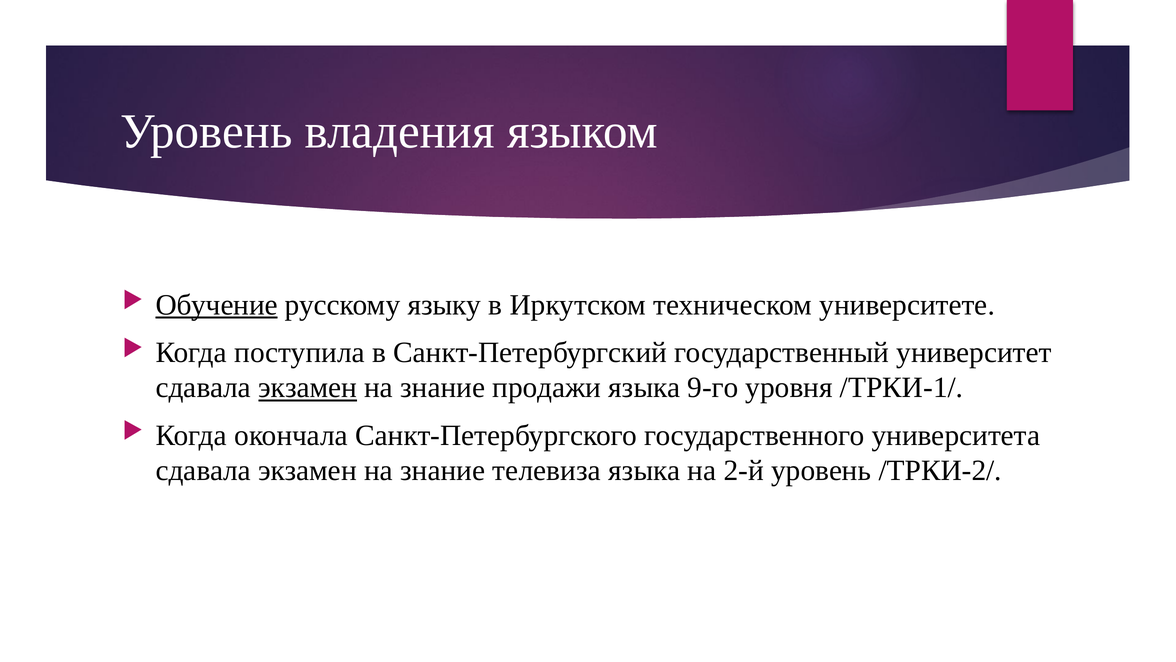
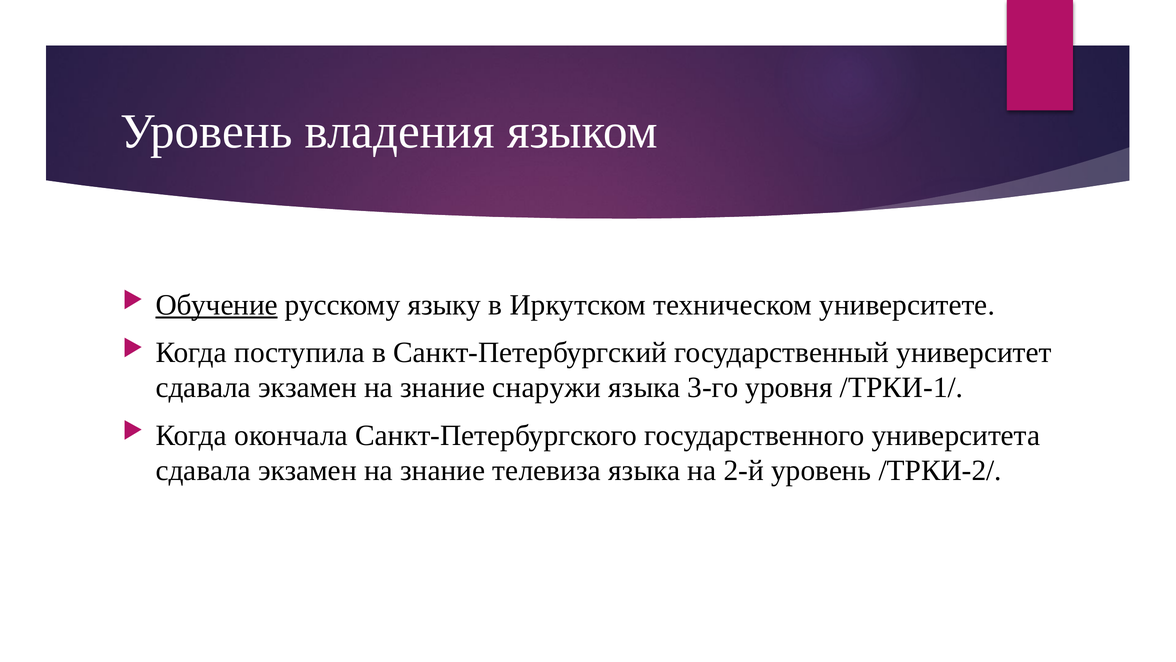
экзамен at (308, 387) underline: present -> none
продажи: продажи -> снаружи
9-го: 9-го -> 3-го
